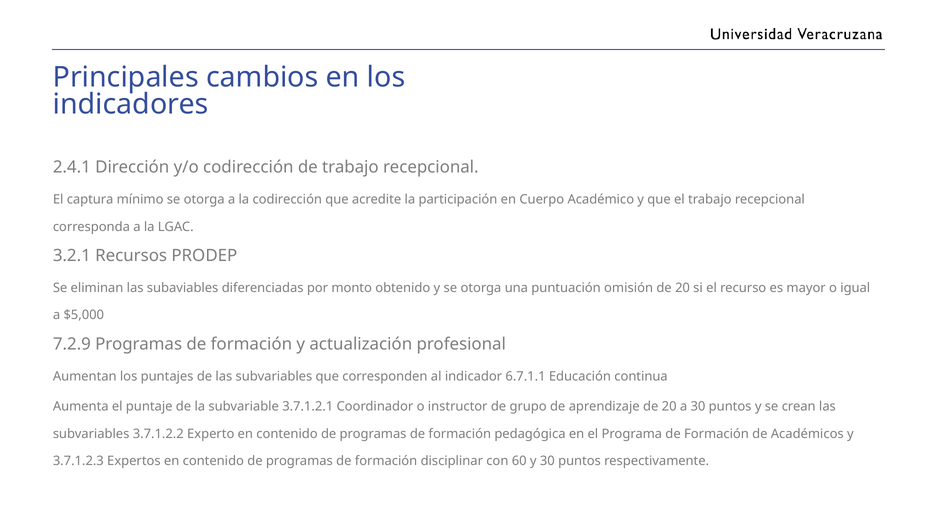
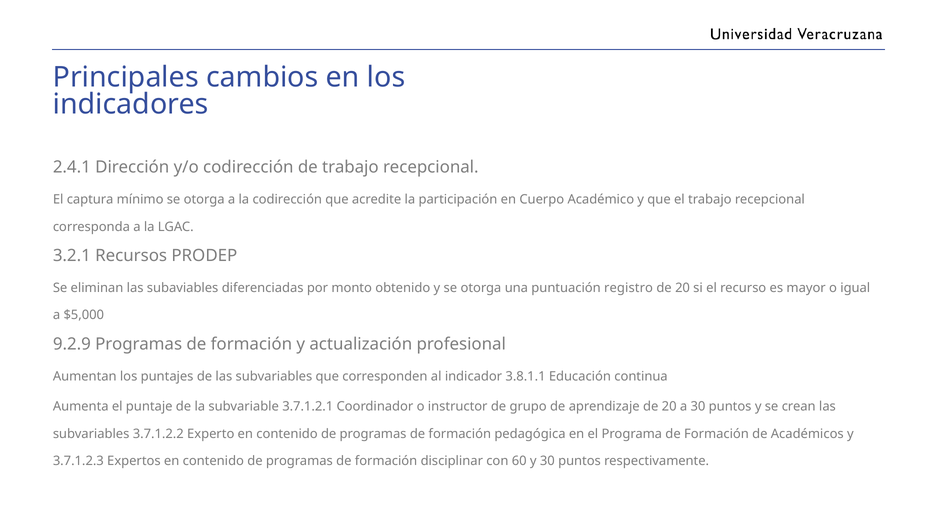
omisión: omisión -> registro
7.2.9: 7.2.9 -> 9.2.9
6.7.1.1: 6.7.1.1 -> 3.8.1.1
